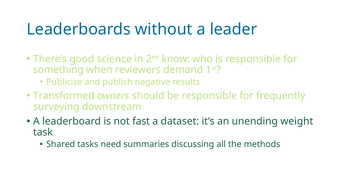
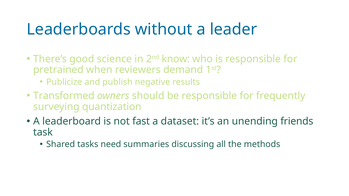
something: something -> pretrained
downstream: downstream -> quantization
weight: weight -> friends
